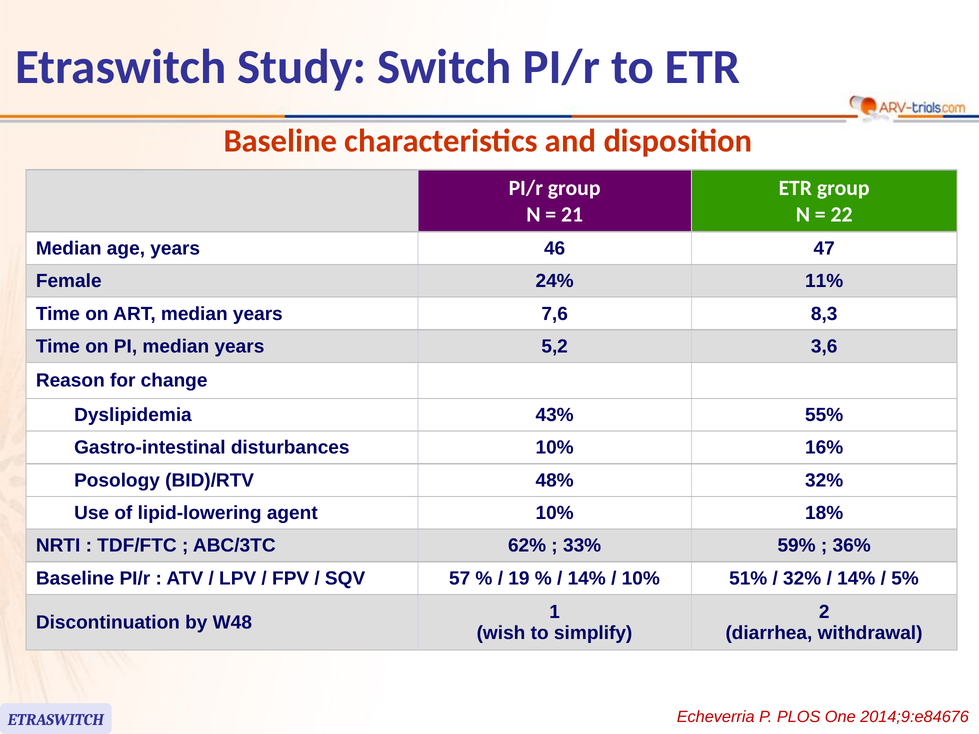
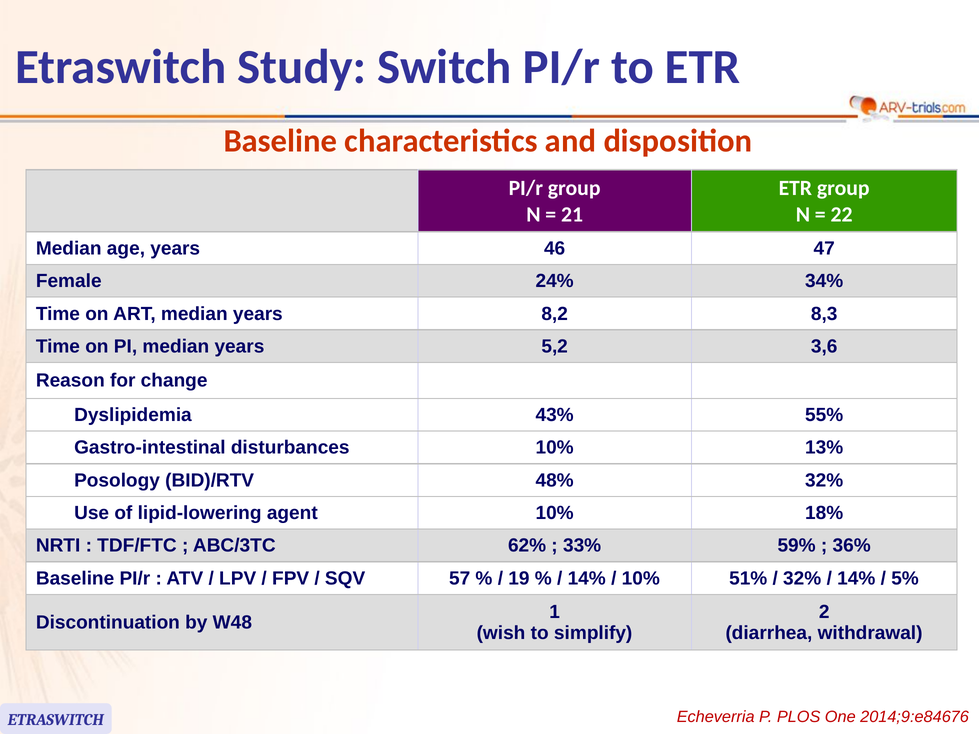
11%: 11% -> 34%
7,6: 7,6 -> 8,2
16%: 16% -> 13%
